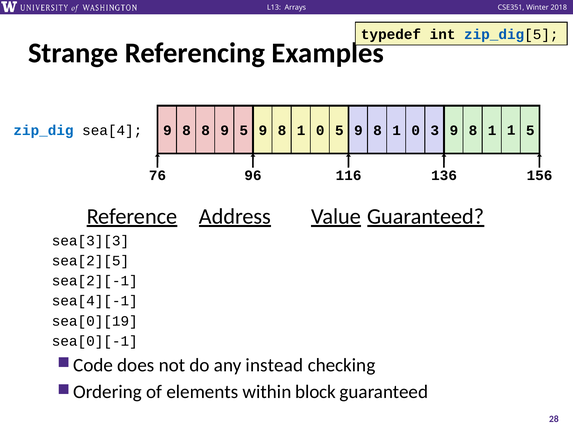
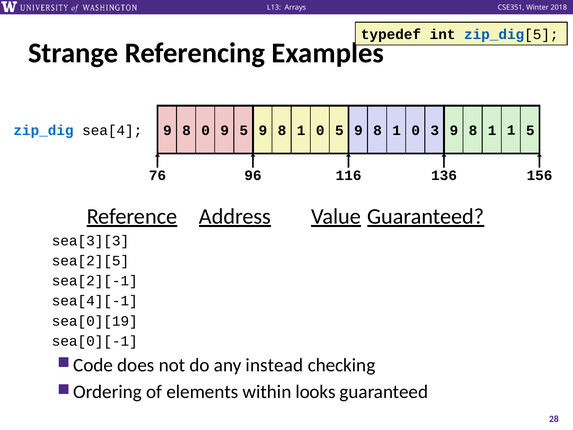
8 8: 8 -> 0
block: block -> looks
